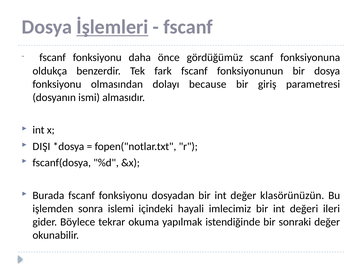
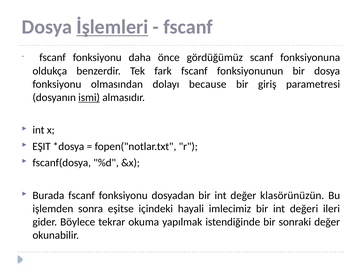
ismi underline: none -> present
DIŞI: DIŞI -> EŞIT
islemi: islemi -> eşitse
